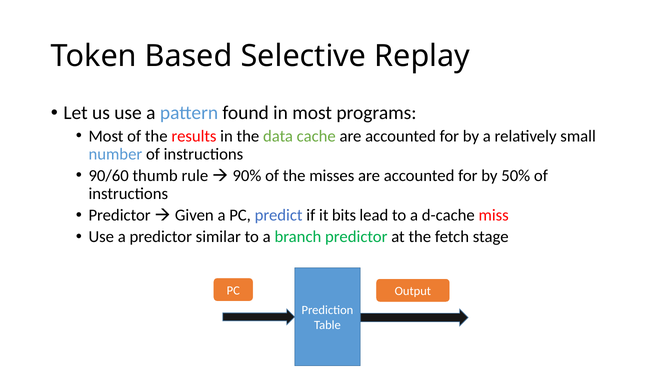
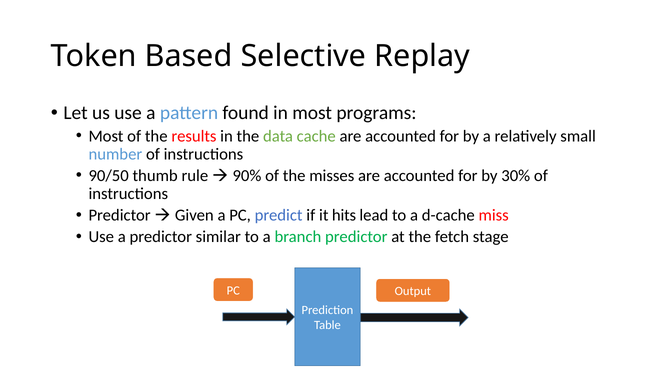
90/60: 90/60 -> 90/50
50%: 50% -> 30%
bits: bits -> hits
